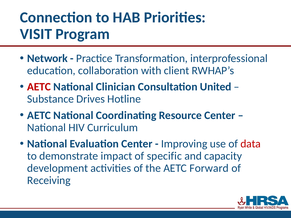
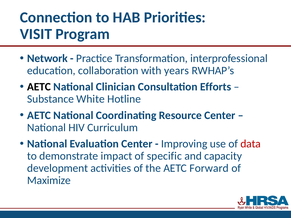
client: client -> years
AETC at (39, 87) colour: red -> black
United: United -> Efforts
Drives: Drives -> White
Receiving: Receiving -> Maximize
